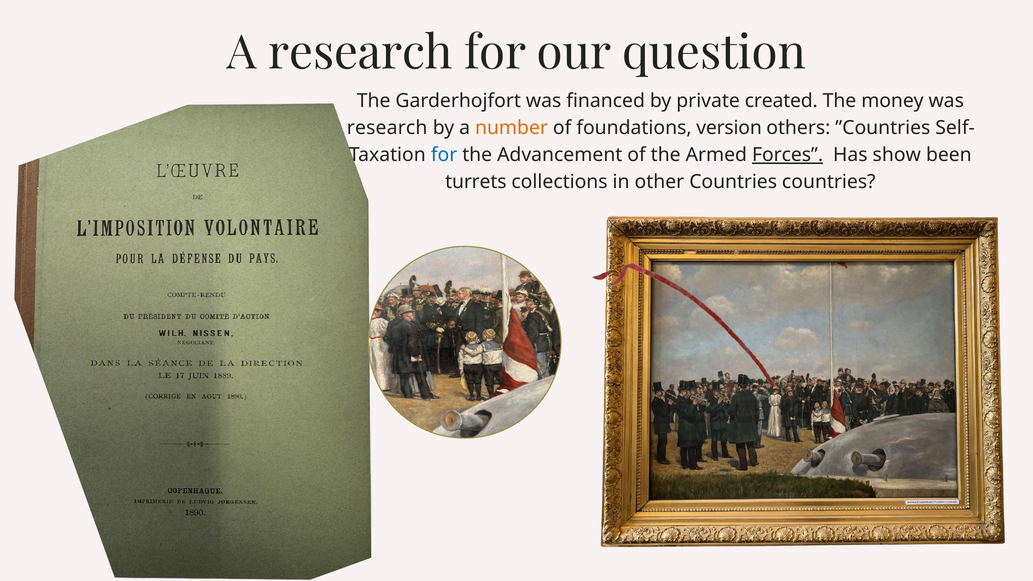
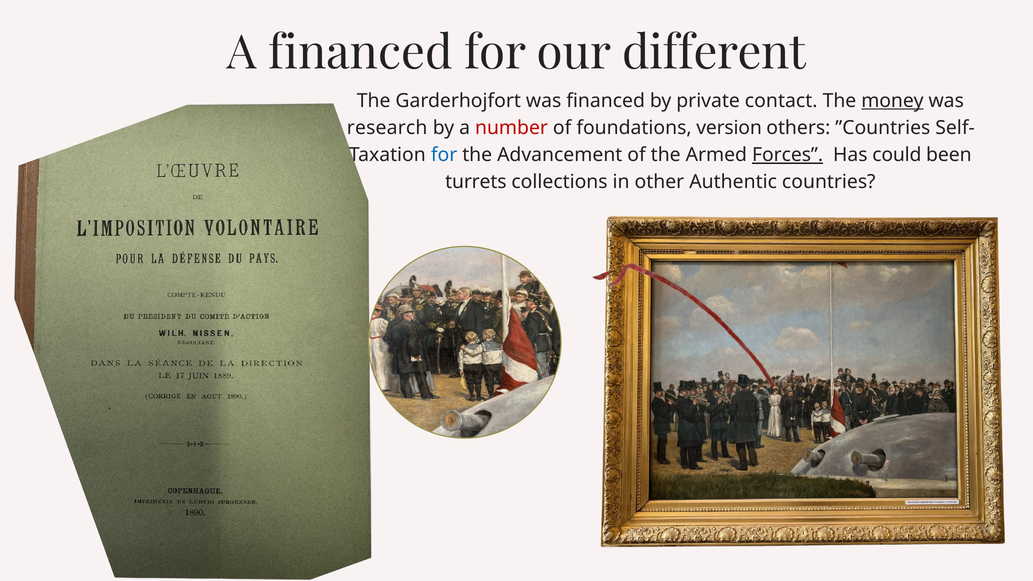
A research: research -> financed
question: question -> different
created: created -> contact
money underline: none -> present
number colour: orange -> red
show: show -> could
other Countries: Countries -> Authentic
